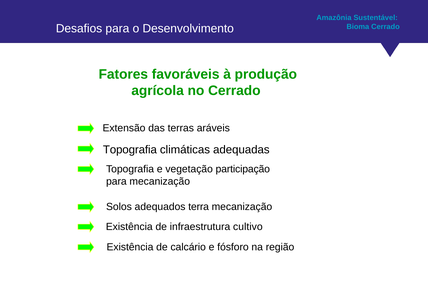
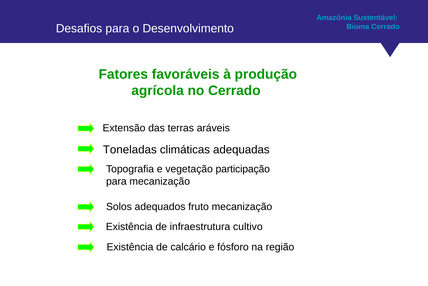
Topografia at (130, 149): Topografia -> Toneladas
terra: terra -> fruto
